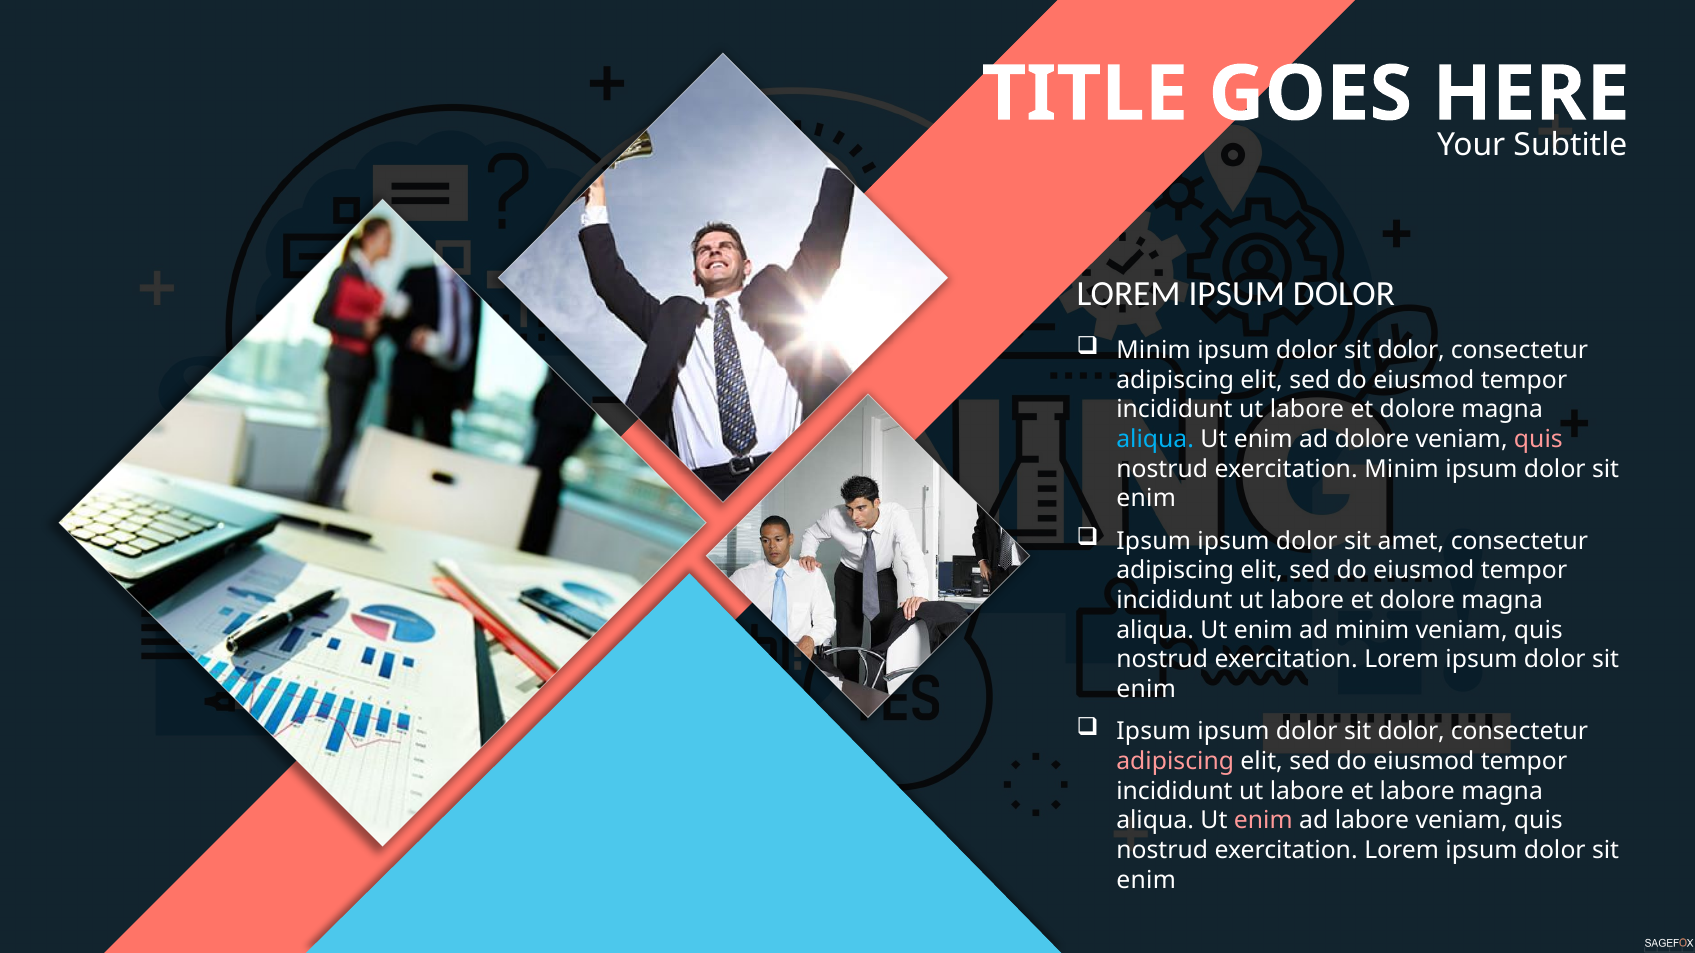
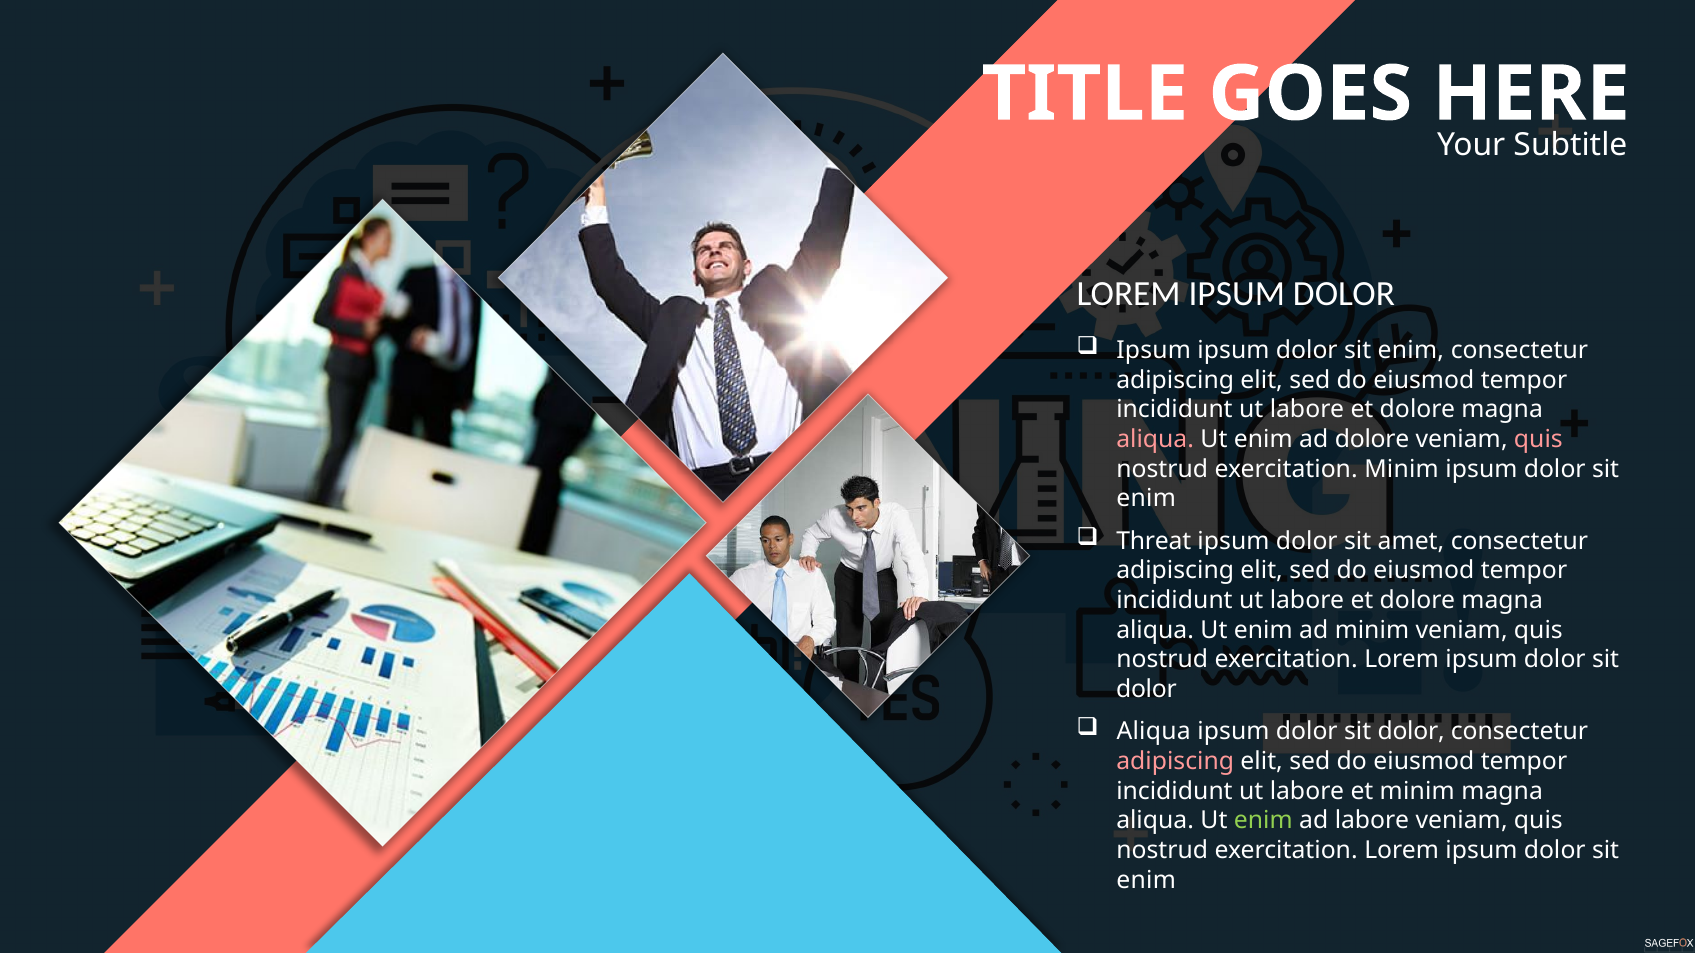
Minim at (1154, 350): Minim -> Ipsum
dolor at (1411, 350): dolor -> enim
aliqua at (1155, 439) colour: light blue -> pink
Ipsum at (1154, 541): Ipsum -> Threat
enim at (1146, 690): enim -> dolor
Ipsum at (1154, 732): Ipsum -> Aliqua
et labore: labore -> minim
enim at (1263, 821) colour: pink -> light green
